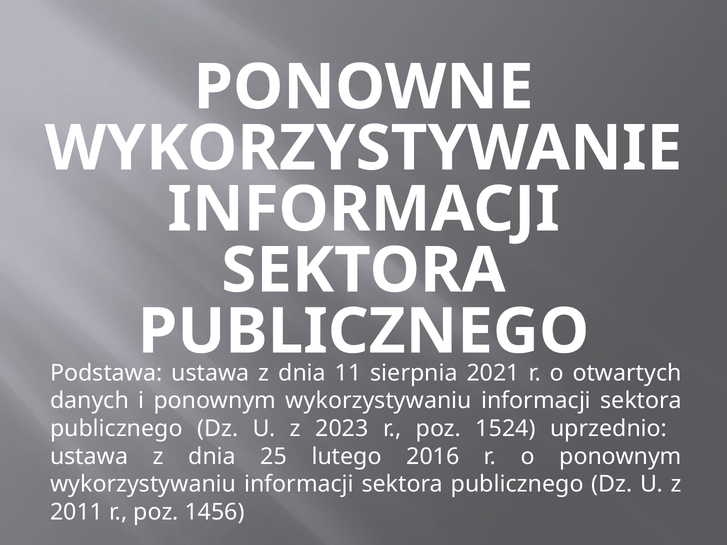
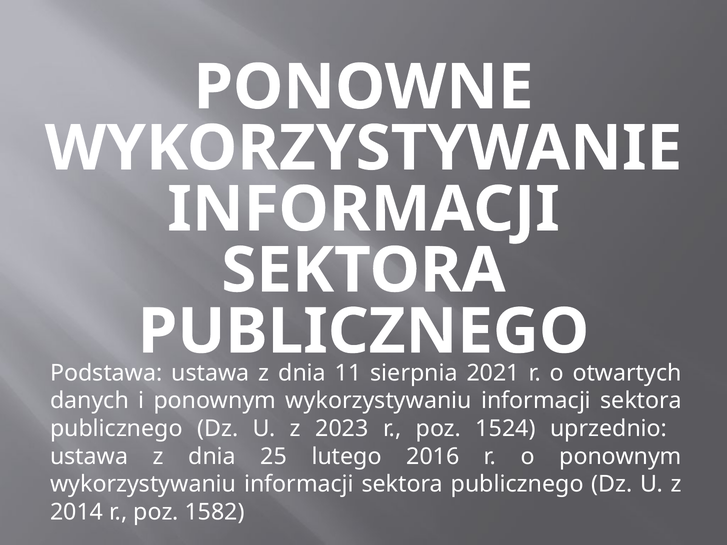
2011: 2011 -> 2014
1456: 1456 -> 1582
